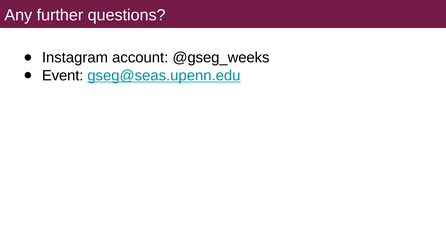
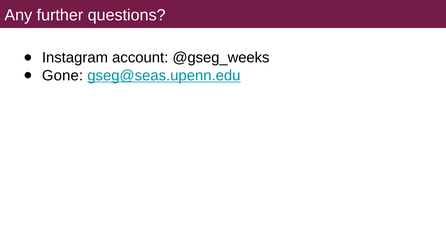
Event: Event -> Gone
